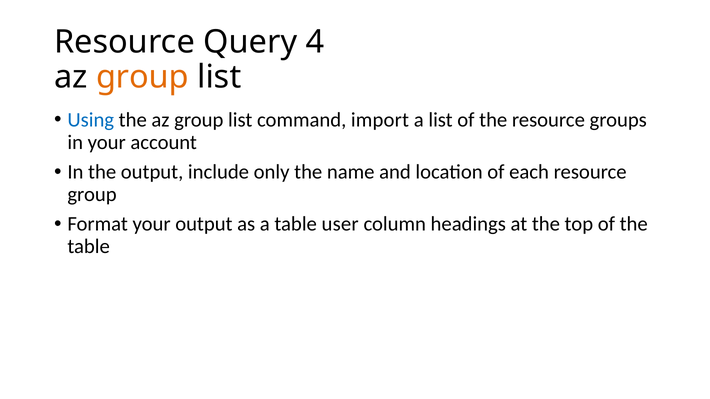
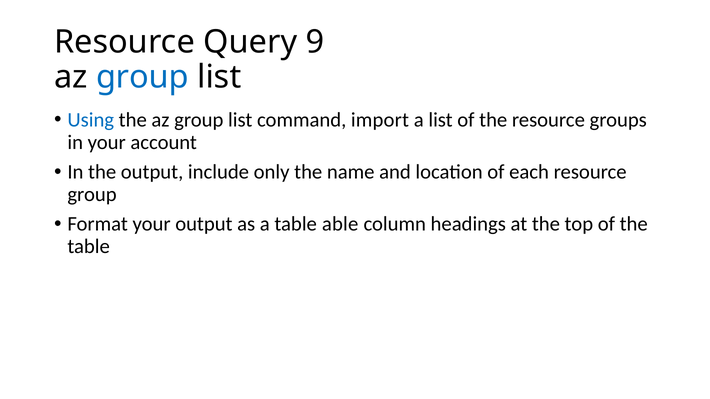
4: 4 -> 9
group at (142, 77) colour: orange -> blue
user: user -> able
